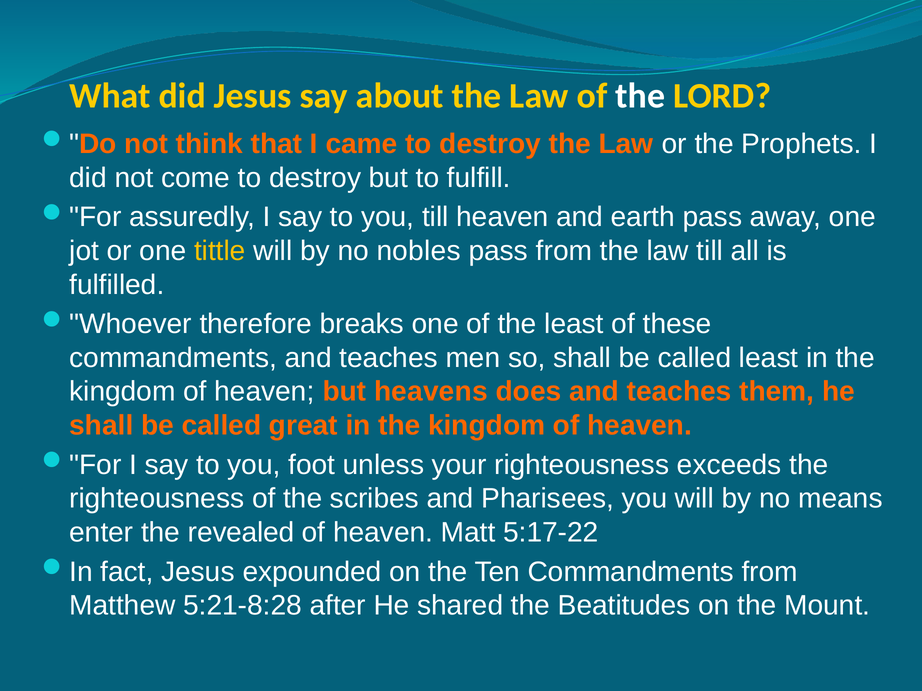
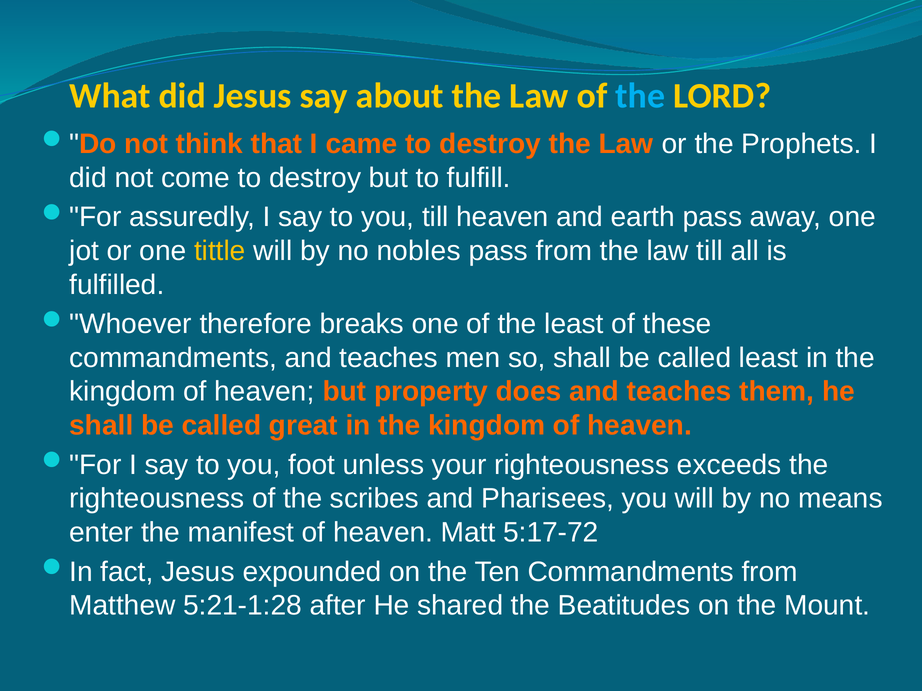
the at (640, 96) colour: white -> light blue
heavens: heavens -> property
revealed: revealed -> manifest
5:17-22: 5:17-22 -> 5:17-72
5:21-8:28: 5:21-8:28 -> 5:21-1:28
